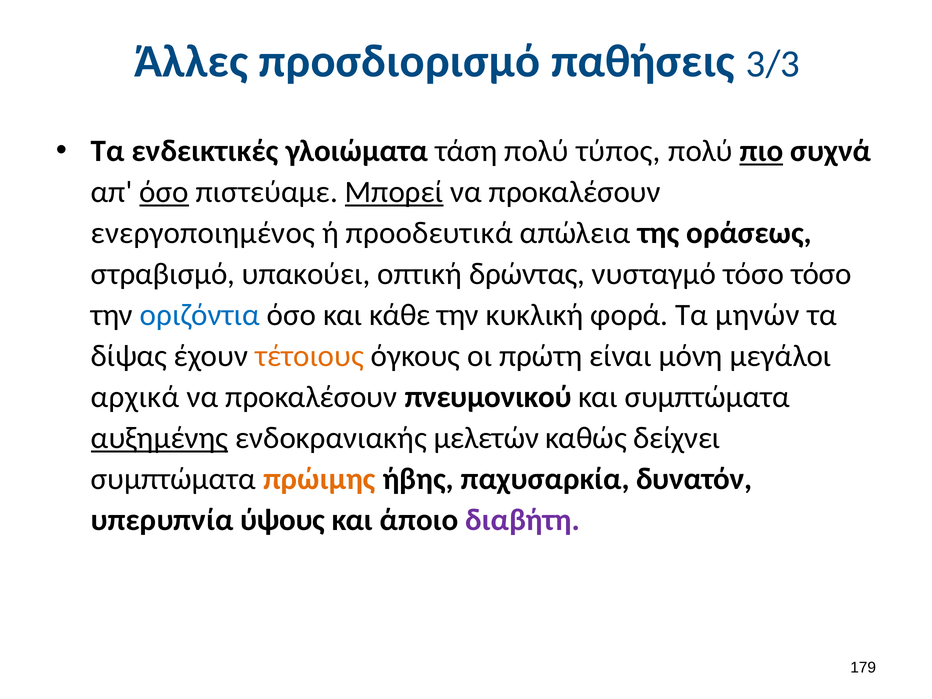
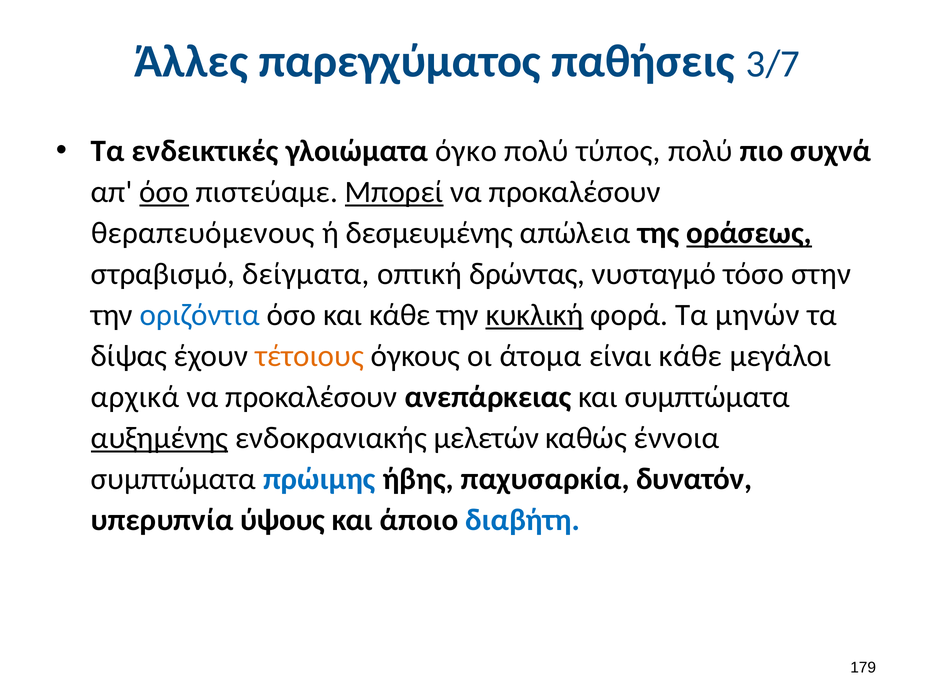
προσδιορισμό: προσδιορισμό -> παρεγχύματος
3/3: 3/3 -> 3/7
τάση: τάση -> όγκο
πιο underline: present -> none
ενεργοποιημένος: ενεργοποιημένος -> θεραπευόμενους
προοδευτικά: προοδευτικά -> δεσμευμένης
οράσεως underline: none -> present
υπακούει: υπακούει -> δείγματα
τόσο τόσο: τόσο -> στην
κυκλική underline: none -> present
πρώτη: πρώτη -> άτομα
είναι μόνη: μόνη -> κάθε
πνευμονικού: πνευμονικού -> ανεπάρκειας
δείχνει: δείχνει -> έννοια
πρώιμης colour: orange -> blue
διαβήτη colour: purple -> blue
